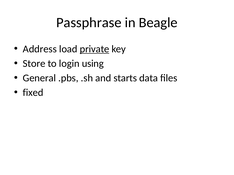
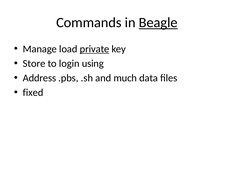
Passphrase: Passphrase -> Commands
Beagle underline: none -> present
Address: Address -> Manage
General: General -> Address
starts: starts -> much
